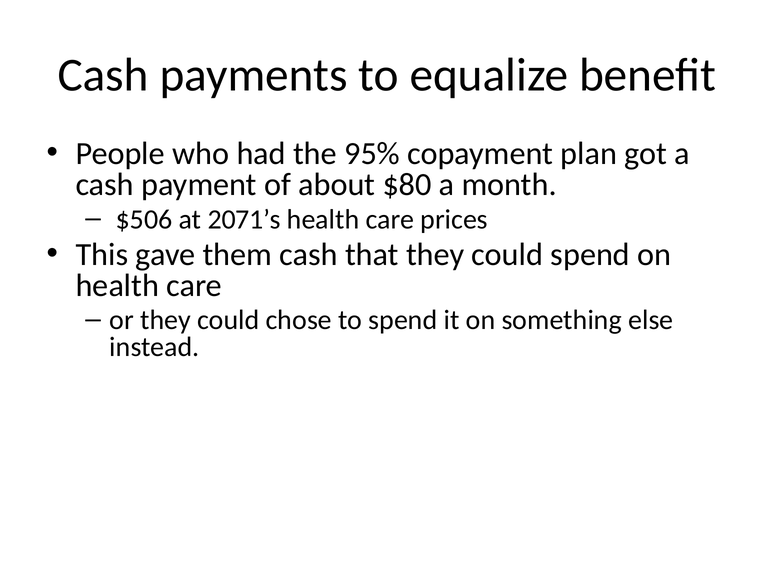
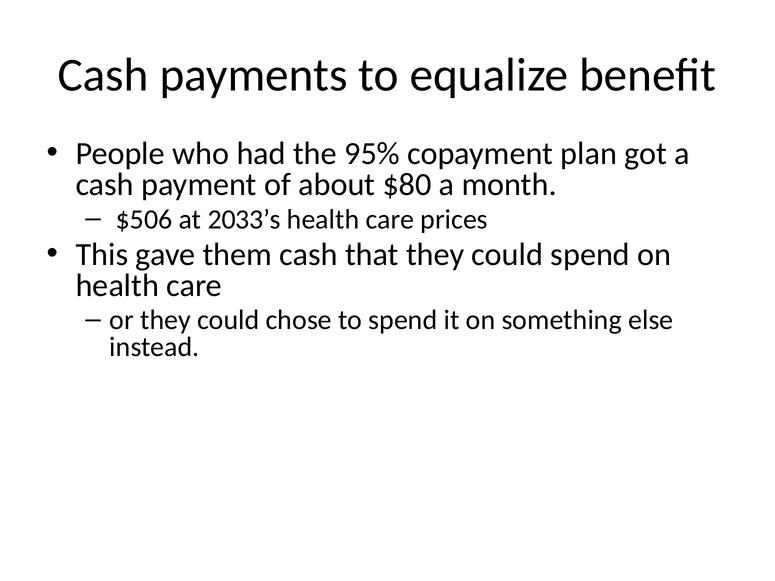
2071’s: 2071’s -> 2033’s
